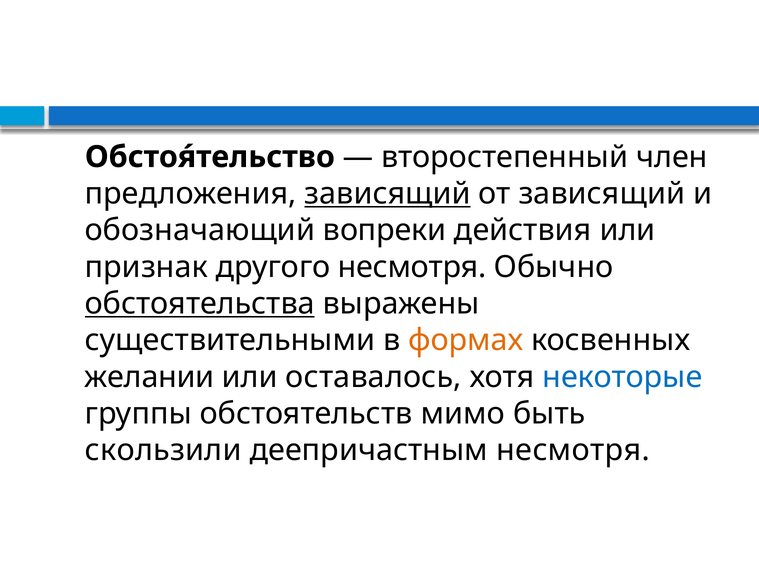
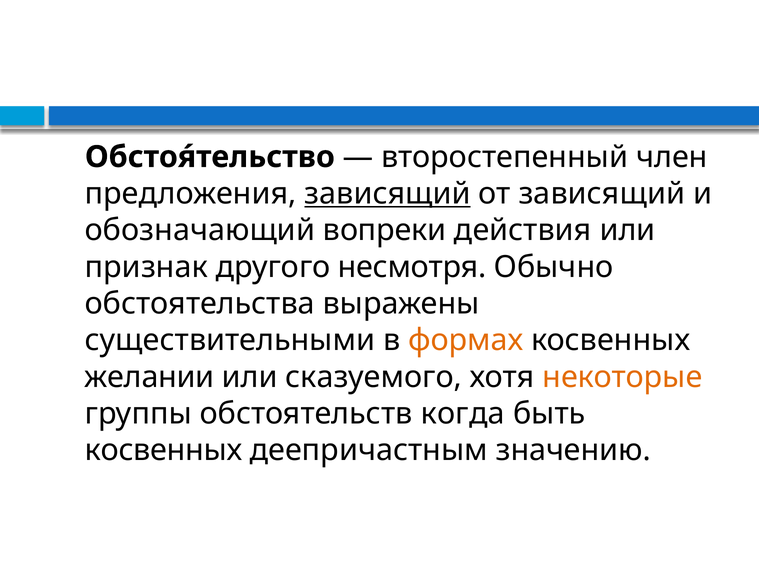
обстоятельства underline: present -> none
оставалось: оставалось -> сказуемого
некоторые colour: blue -> orange
мимо: мимо -> когда
скользили at (163, 451): скользили -> косвенных
деепричастным несмотря: несмотря -> значению
